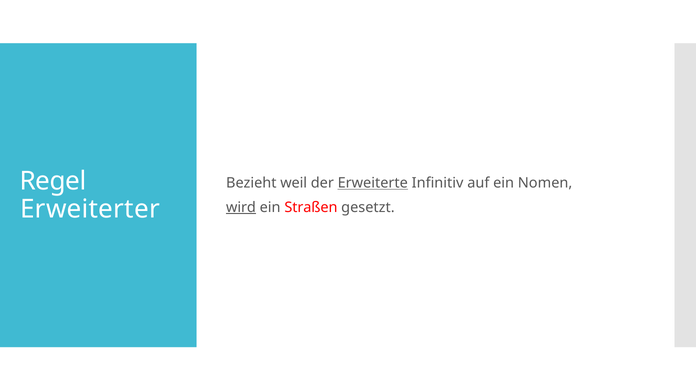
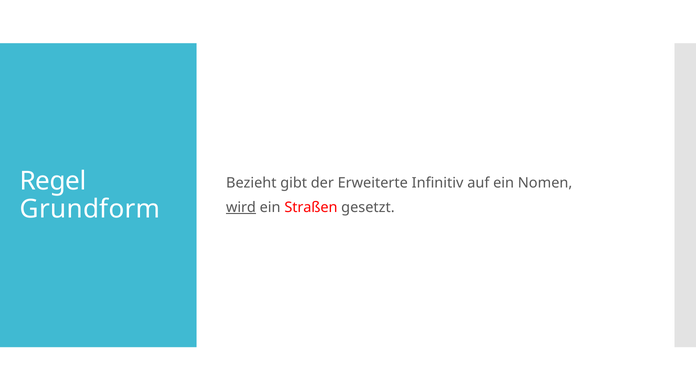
weil: weil -> gibt
Erweiterte underline: present -> none
Erweiterter: Erweiterter -> Grundform
